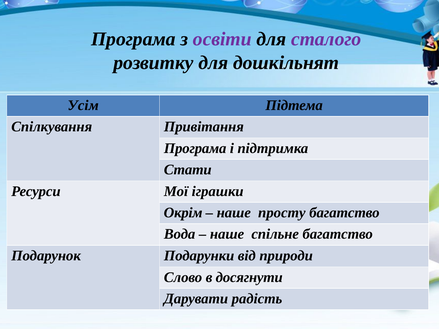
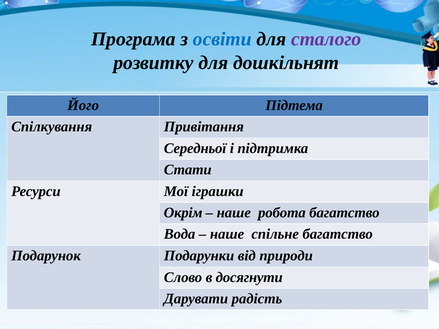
освіти colour: purple -> blue
Усім: Усім -> Його
Програма at (195, 148): Програма -> Середньої
просту: просту -> робота
